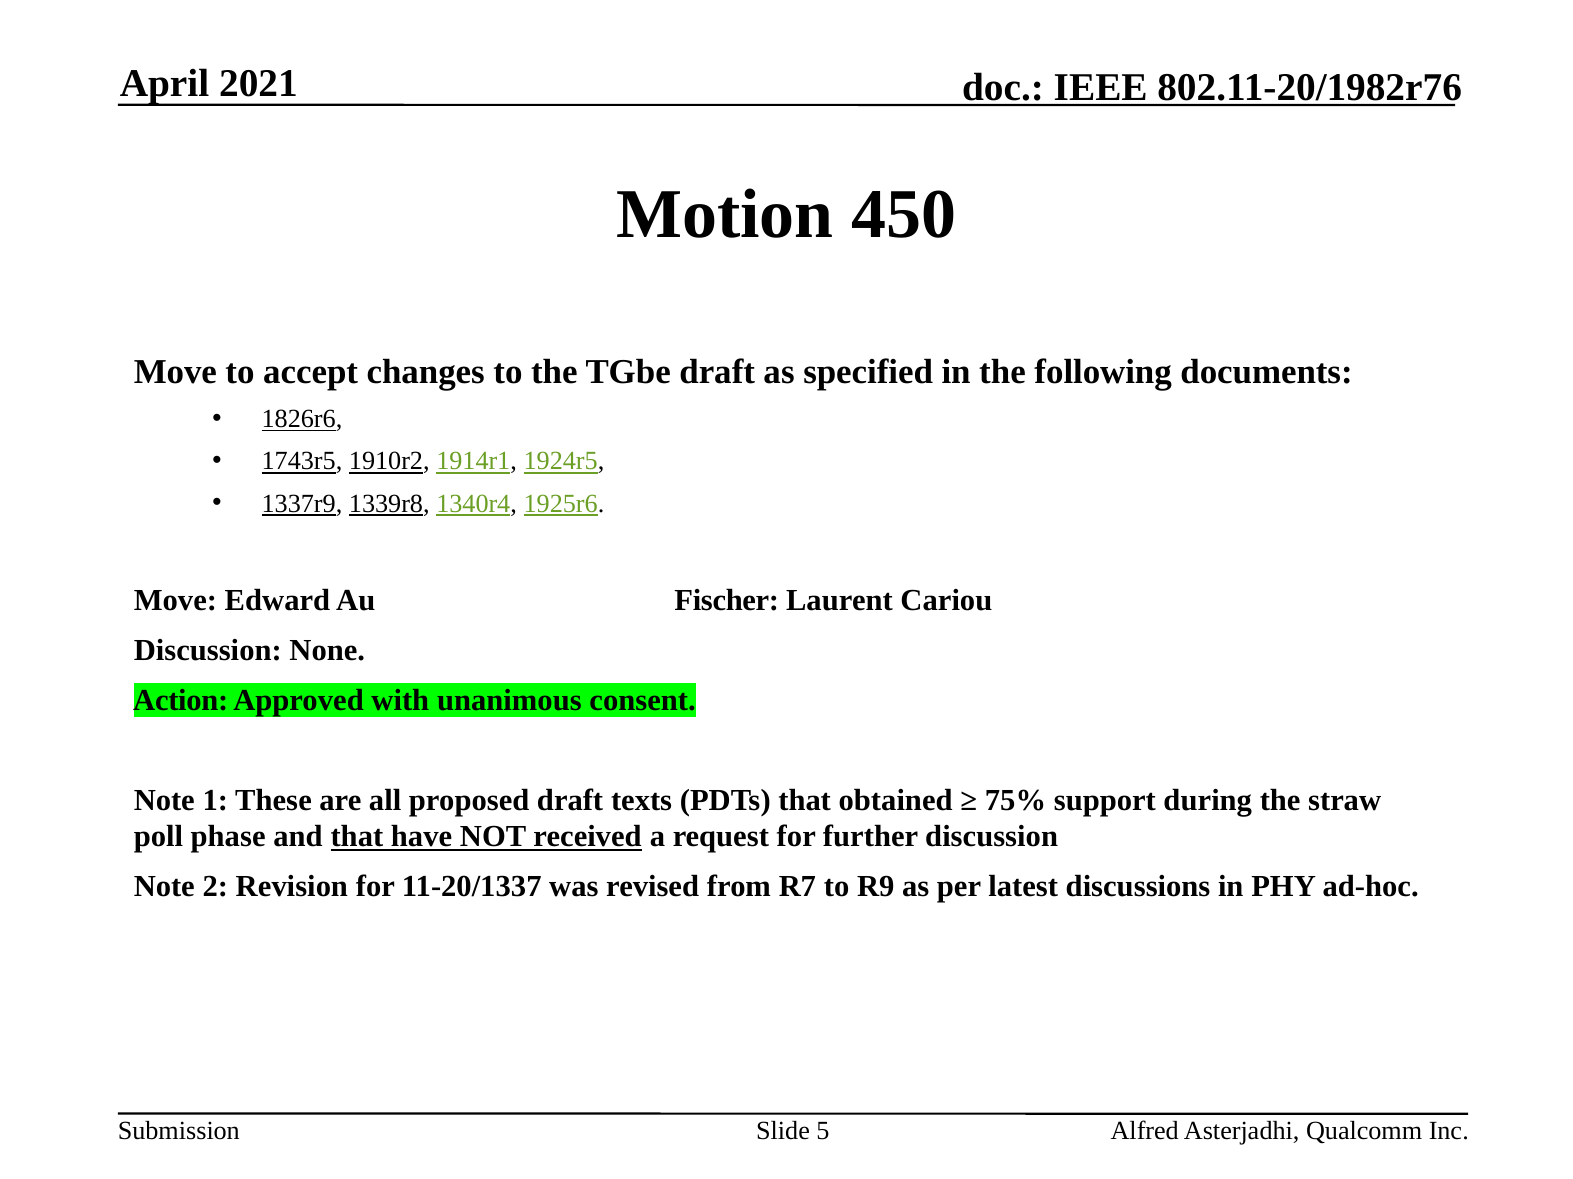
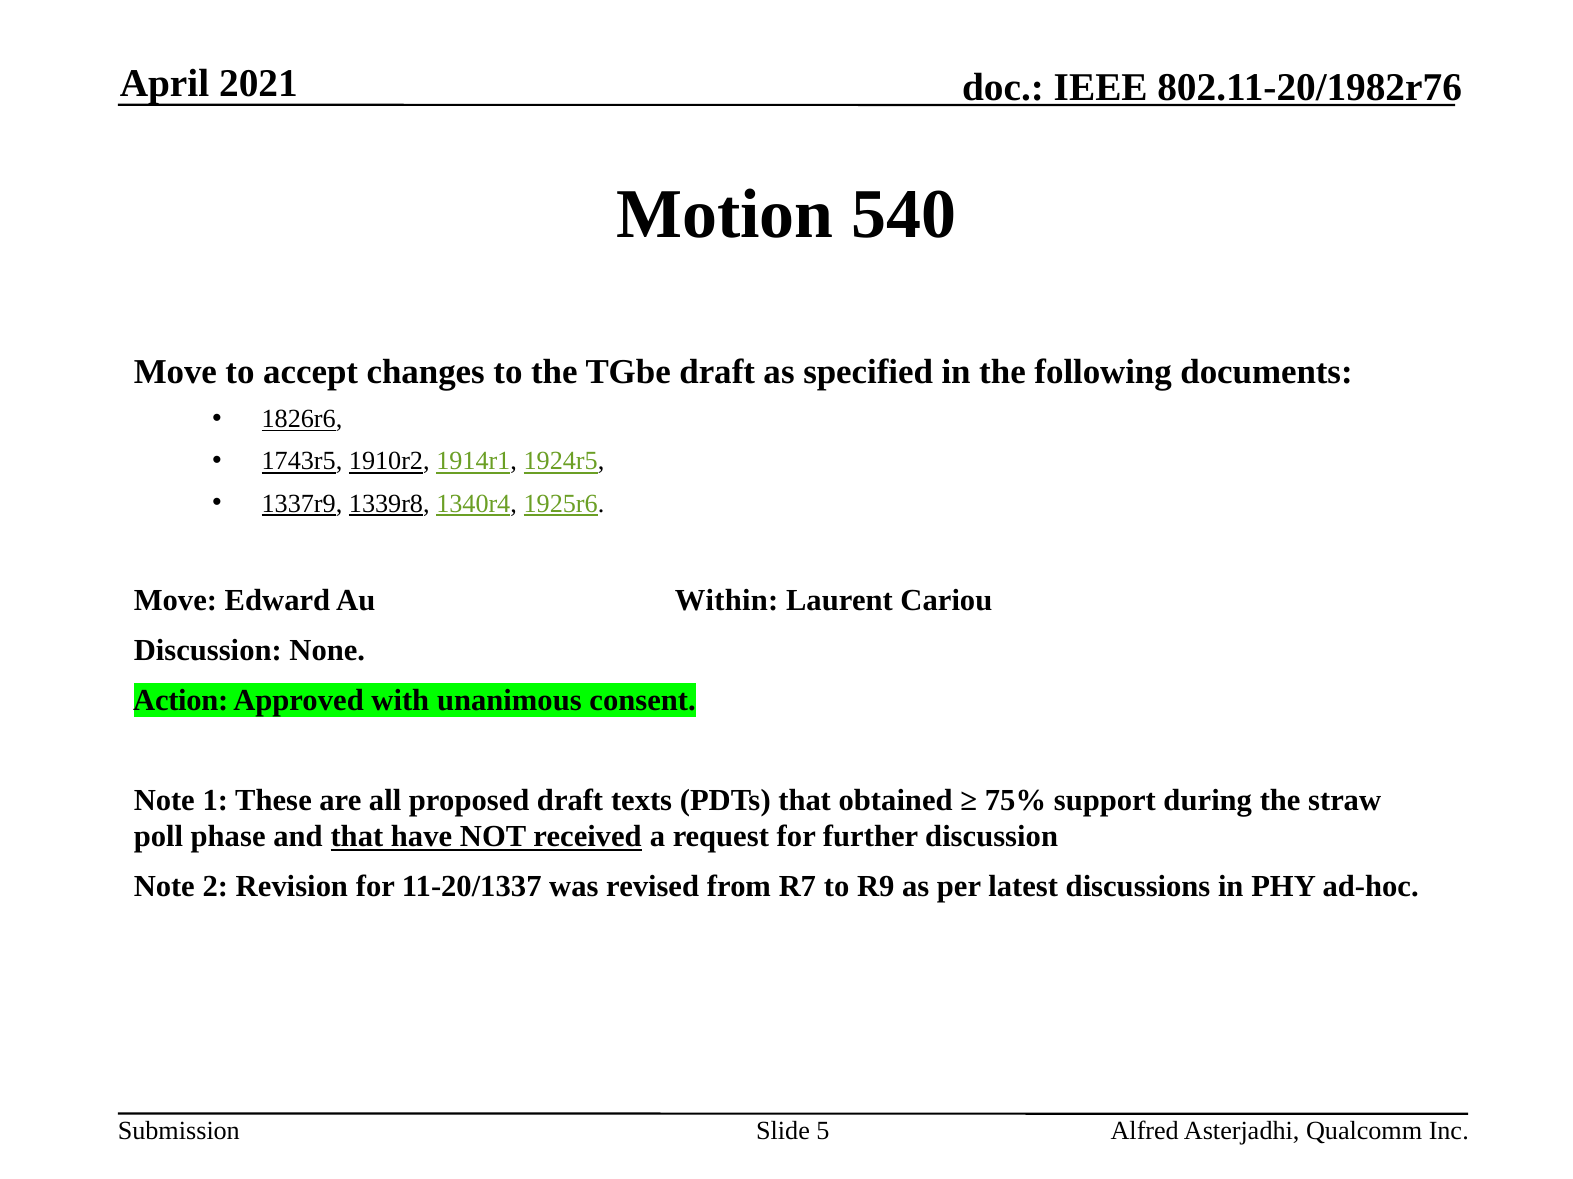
450: 450 -> 540
Fischer: Fischer -> Within
